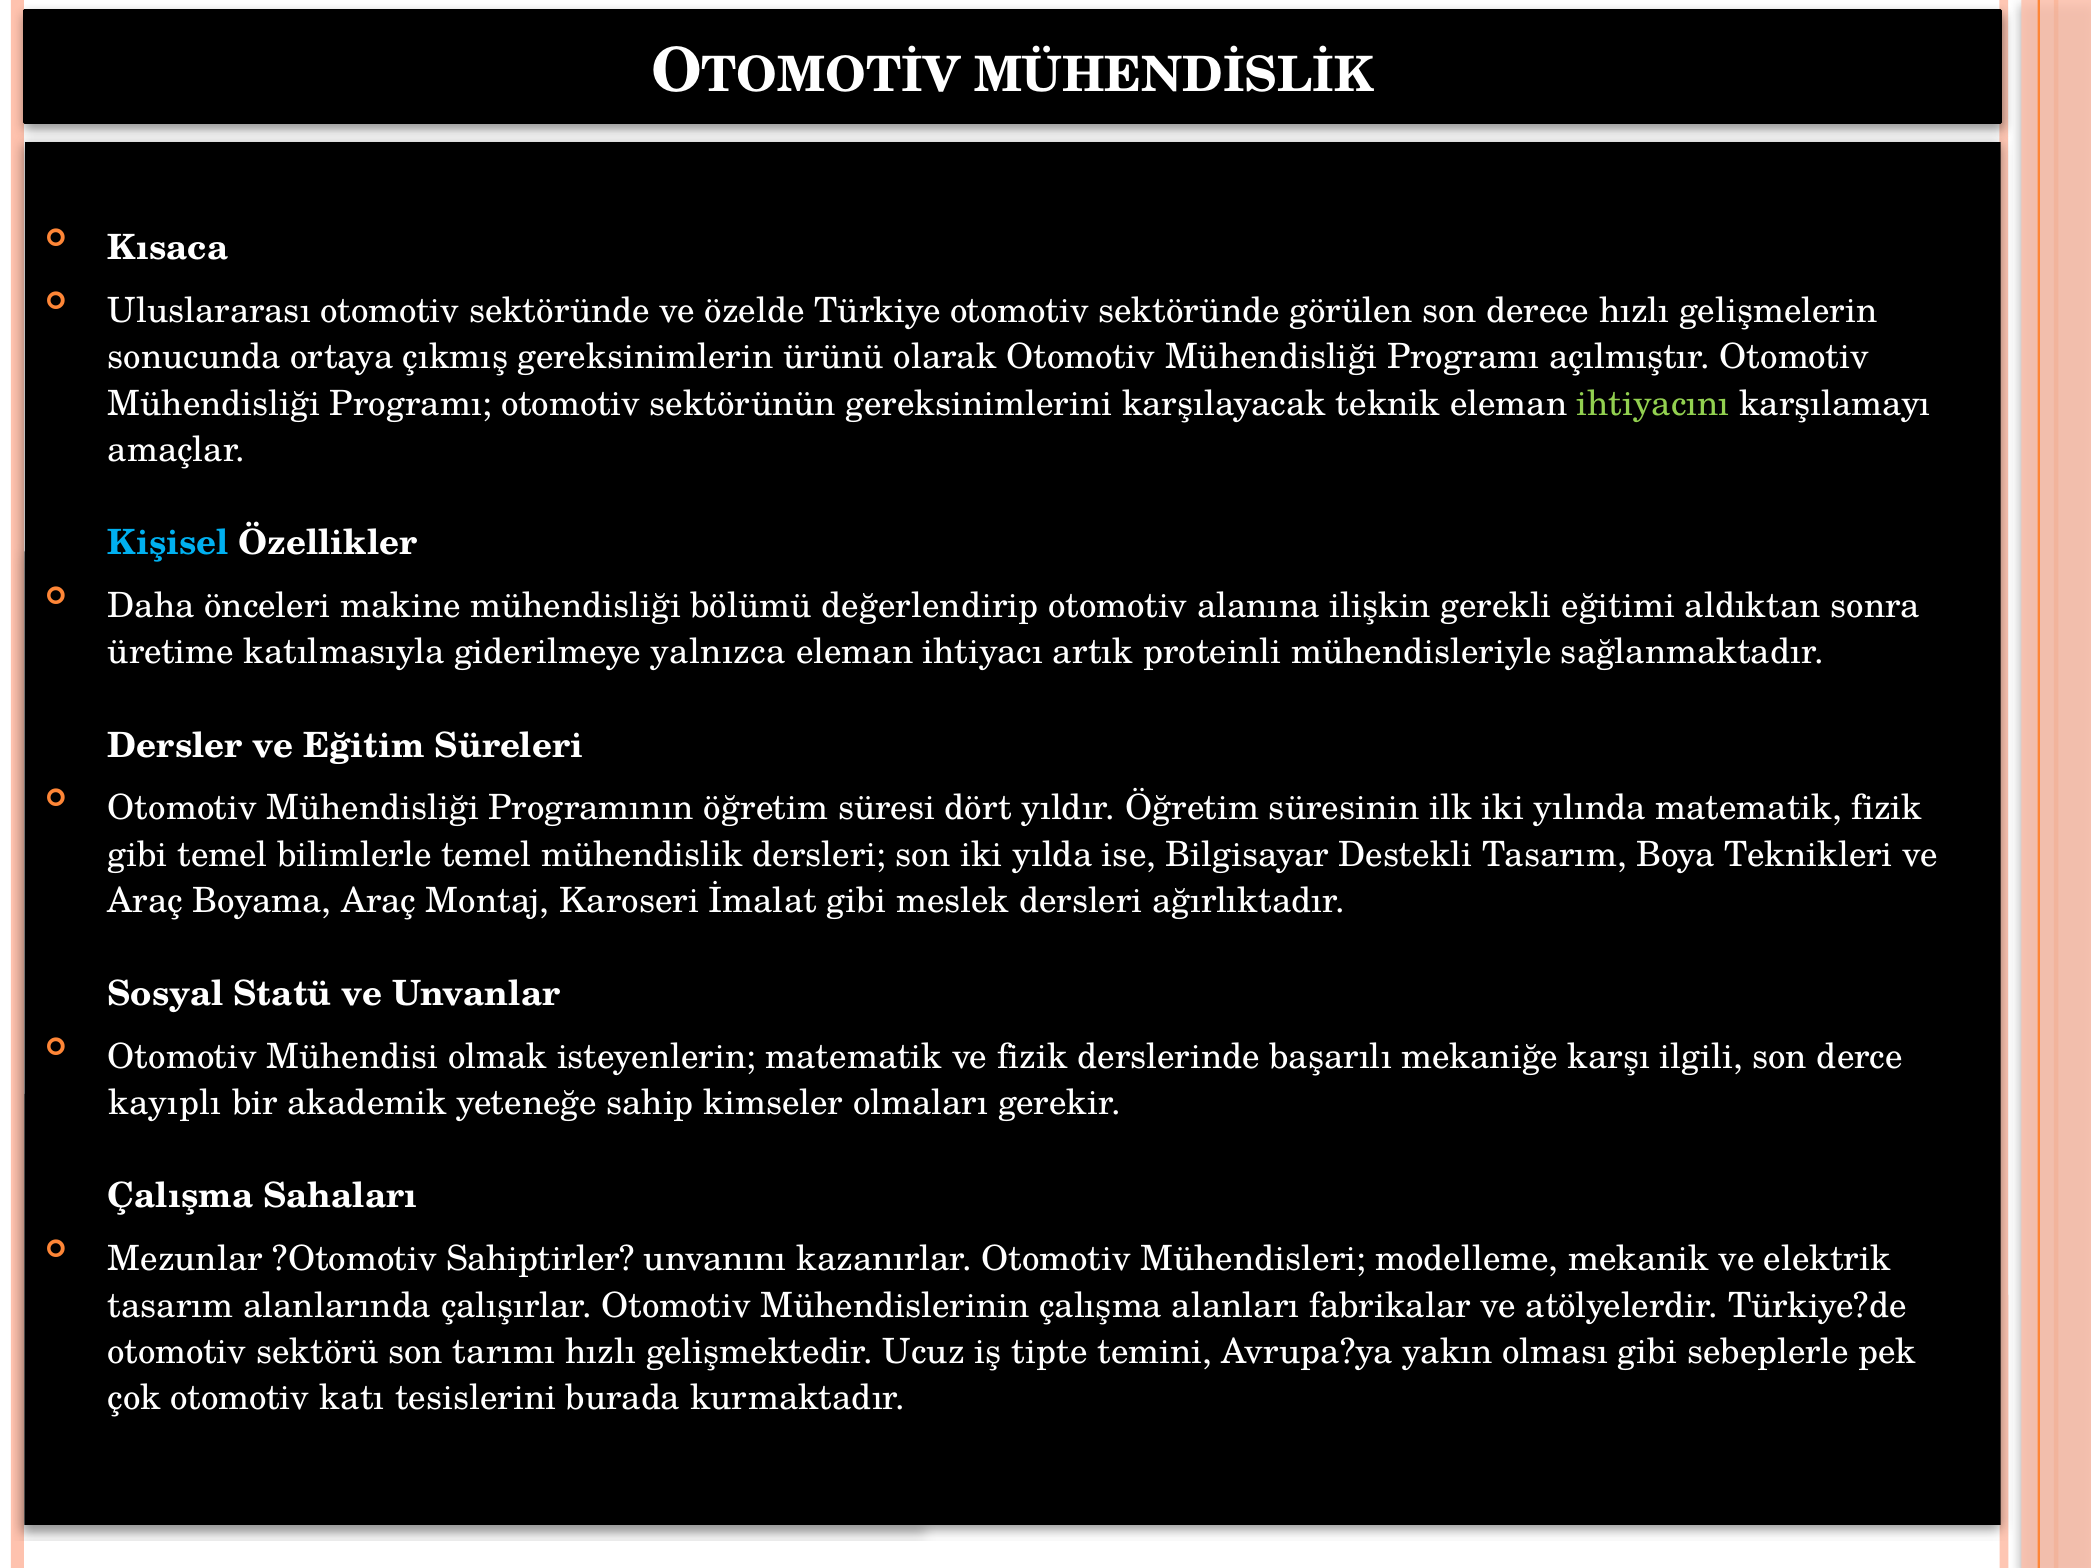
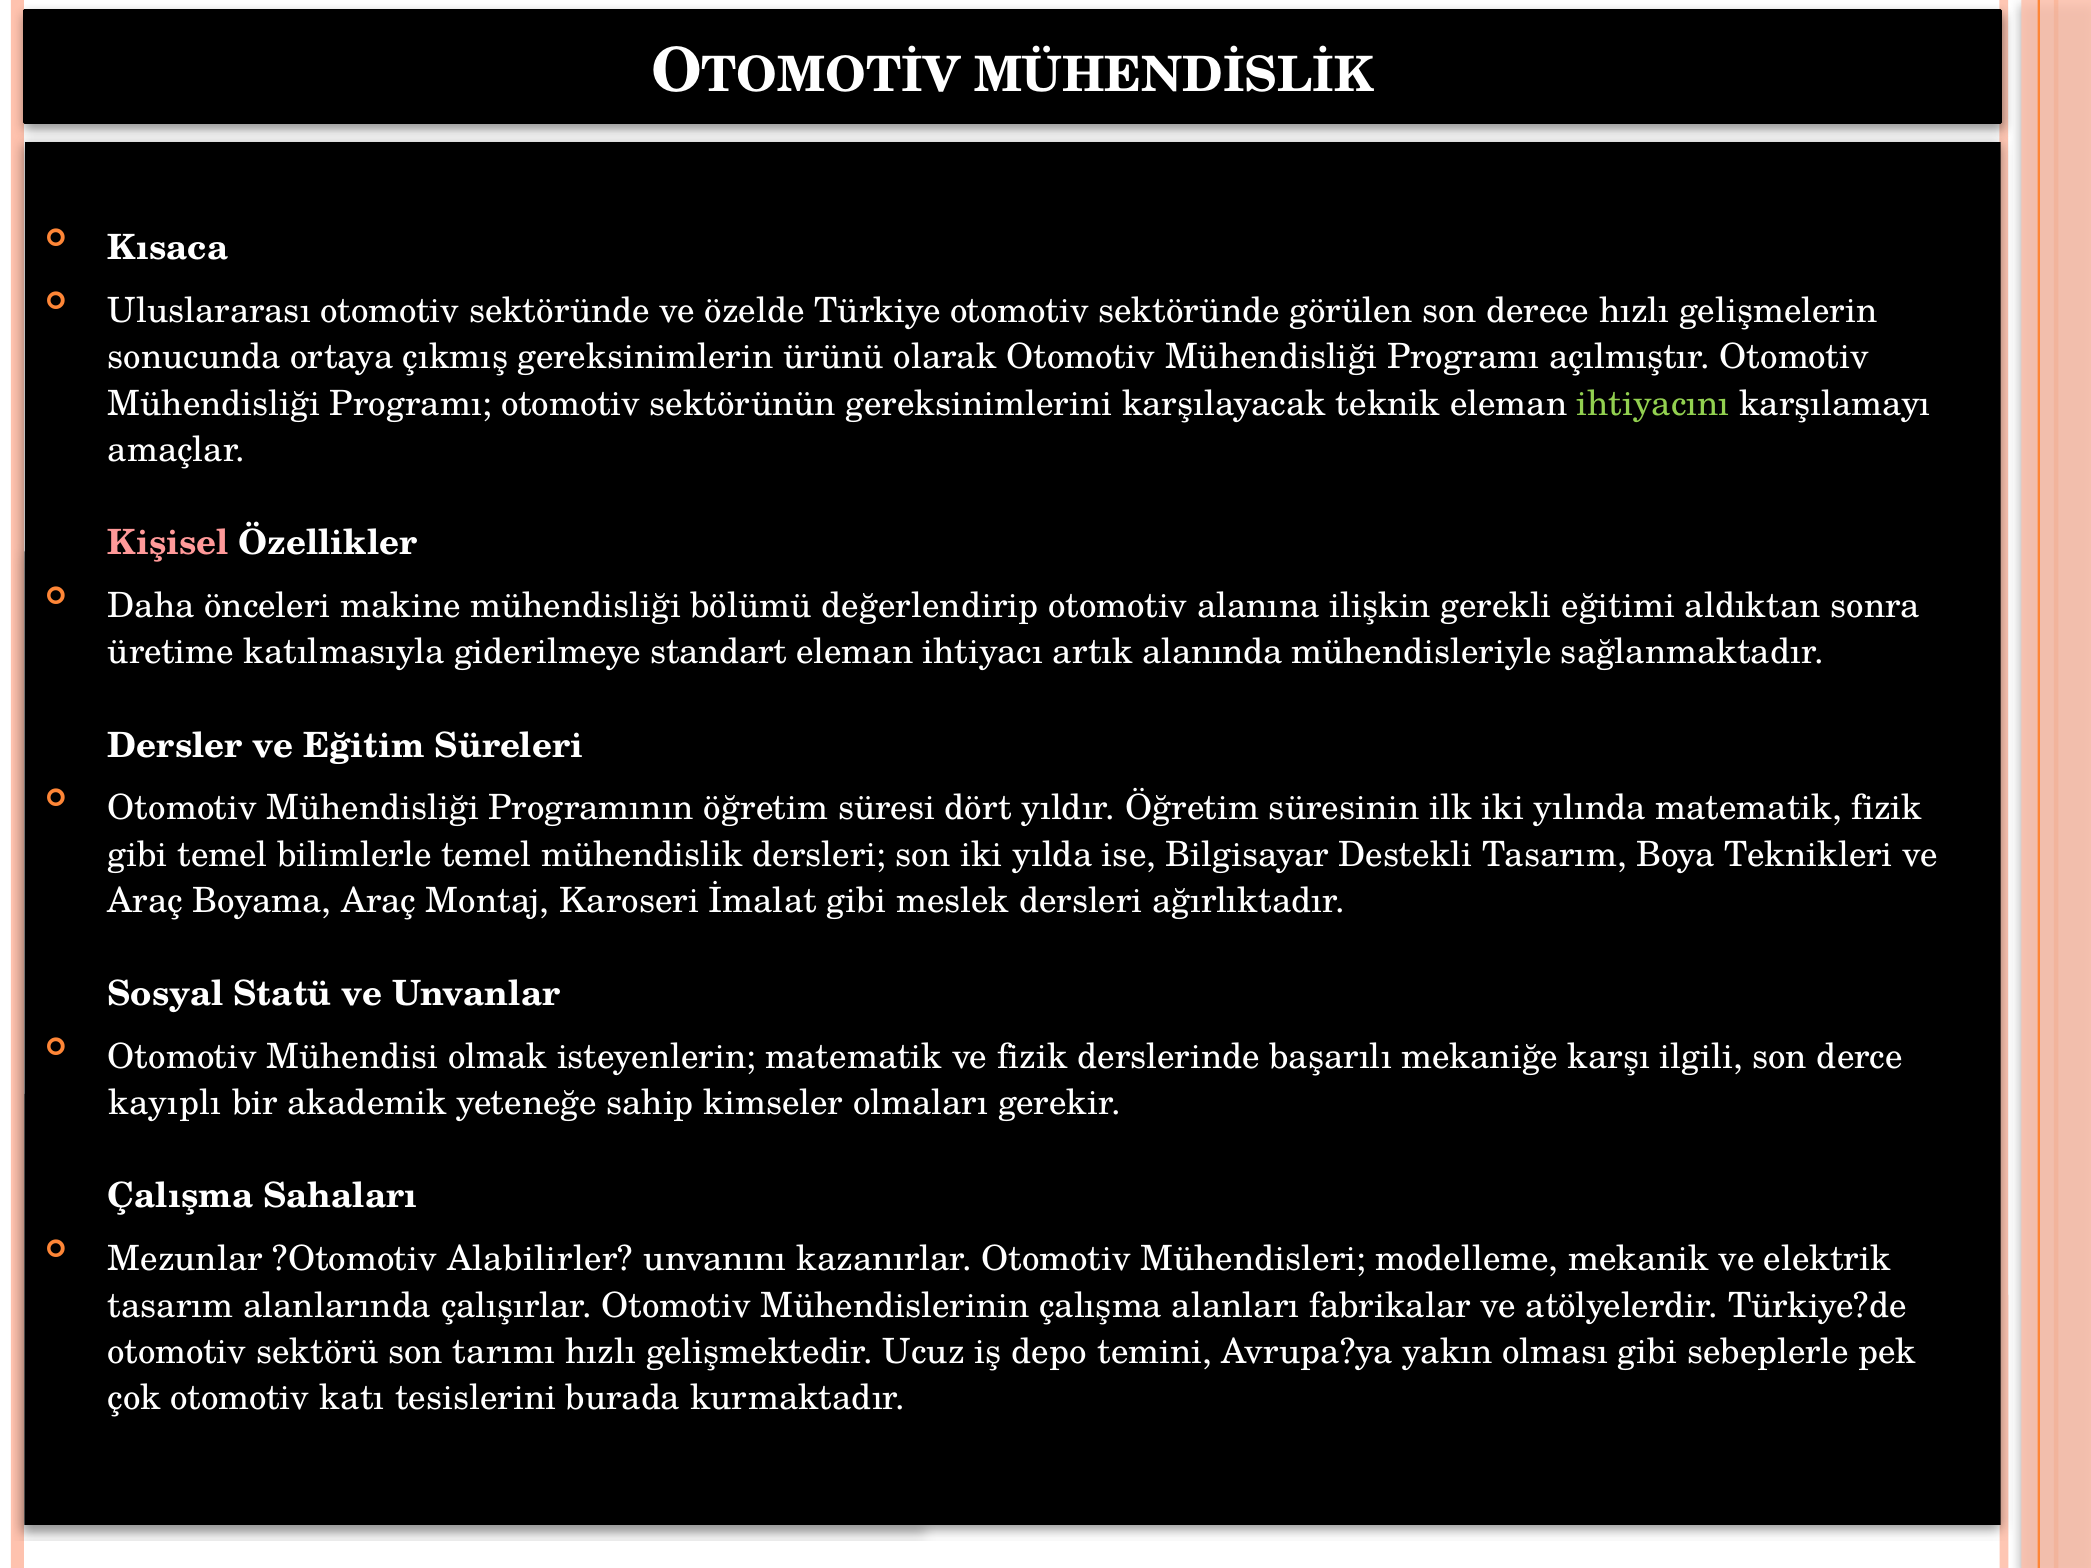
Kişisel colour: light blue -> pink
yalnızca: yalnızca -> standart
proteinli: proteinli -> alanında
Sahiptirler: Sahiptirler -> Alabilirler
tipte: tipte -> depo
